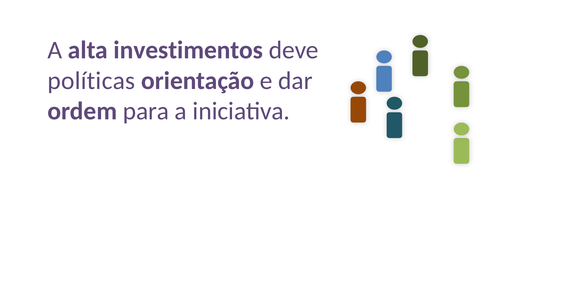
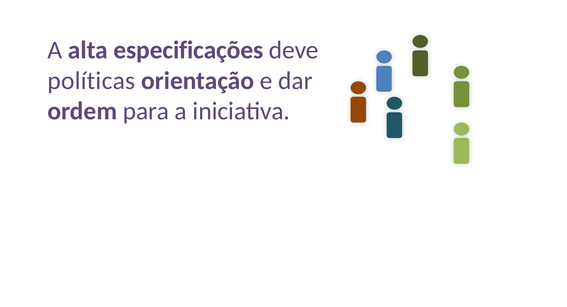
investimentos: investimentos -> especificações
